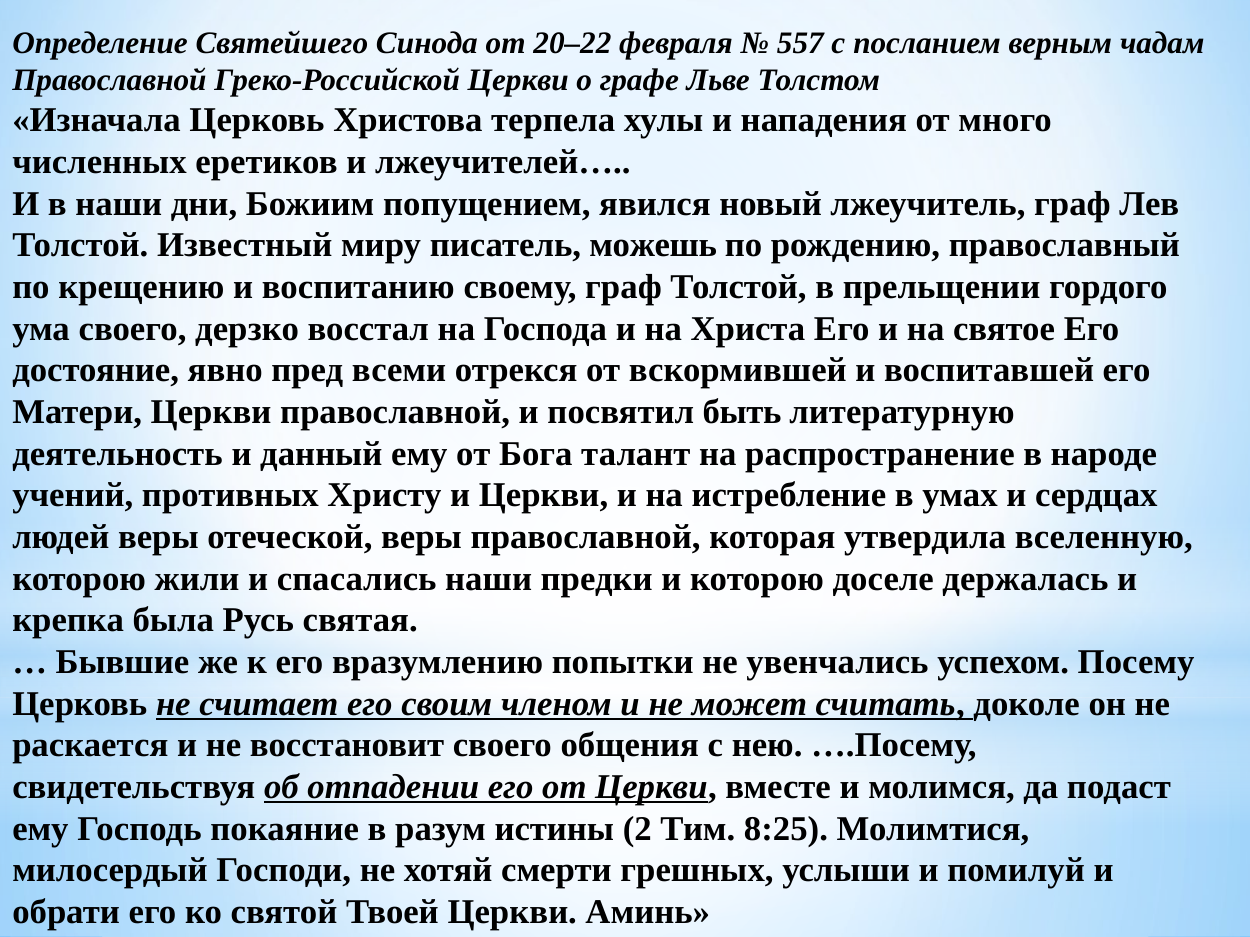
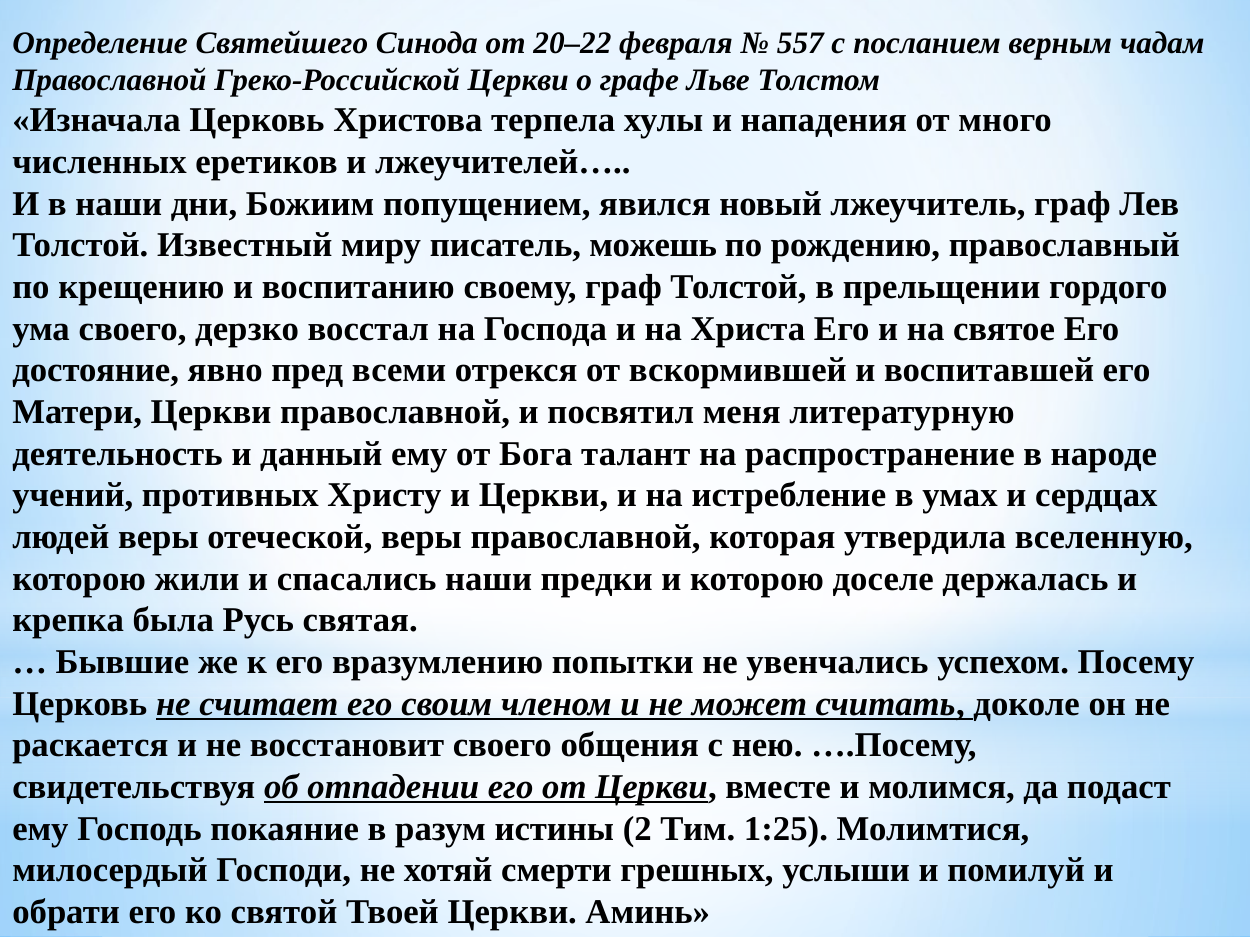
быть: быть -> меня
8:25: 8:25 -> 1:25
